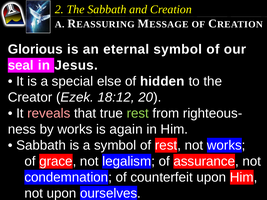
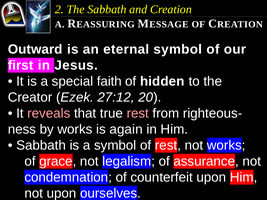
Glorious: Glorious -> Outward
seal: seal -> first
else: else -> faith
18:12: 18:12 -> 27:12
rest at (138, 114) colour: light green -> pink
